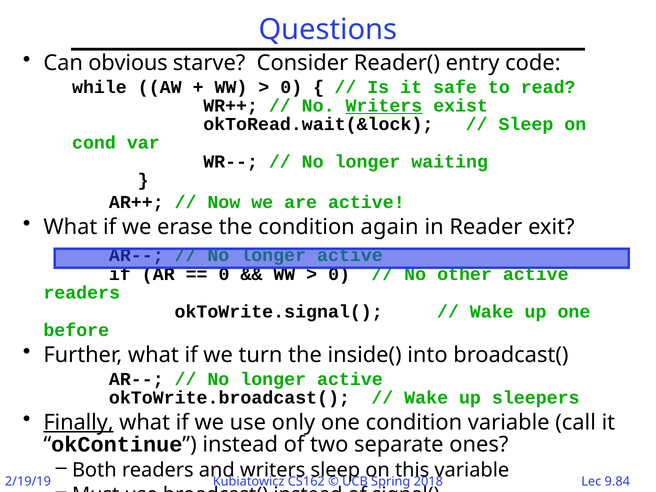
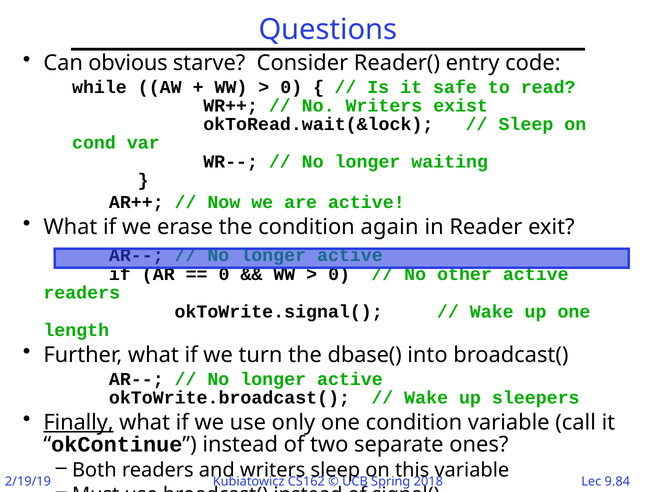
Writers at (384, 106) underline: present -> none
before: before -> length
inside(: inside( -> dbase(
